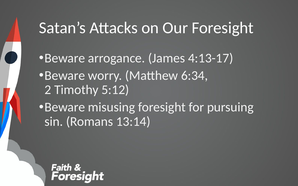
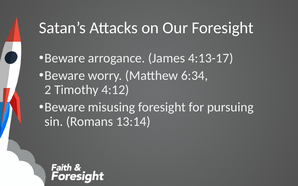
5:12: 5:12 -> 4:12
